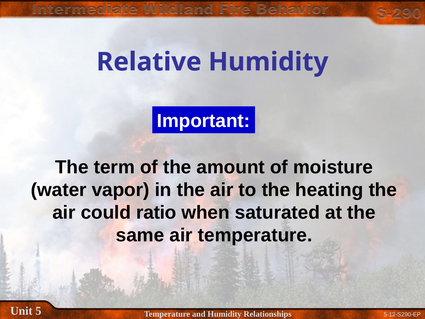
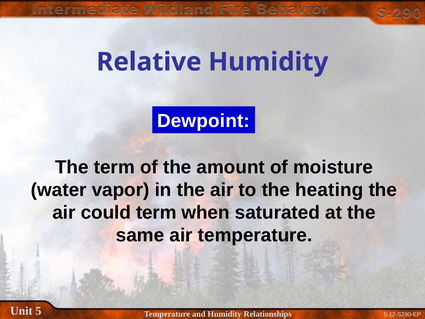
Important: Important -> Dewpoint
could ratio: ratio -> term
